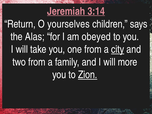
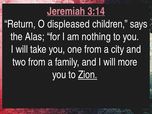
yourselves: yourselves -> displeased
obeyed: obeyed -> nothing
city underline: present -> none
